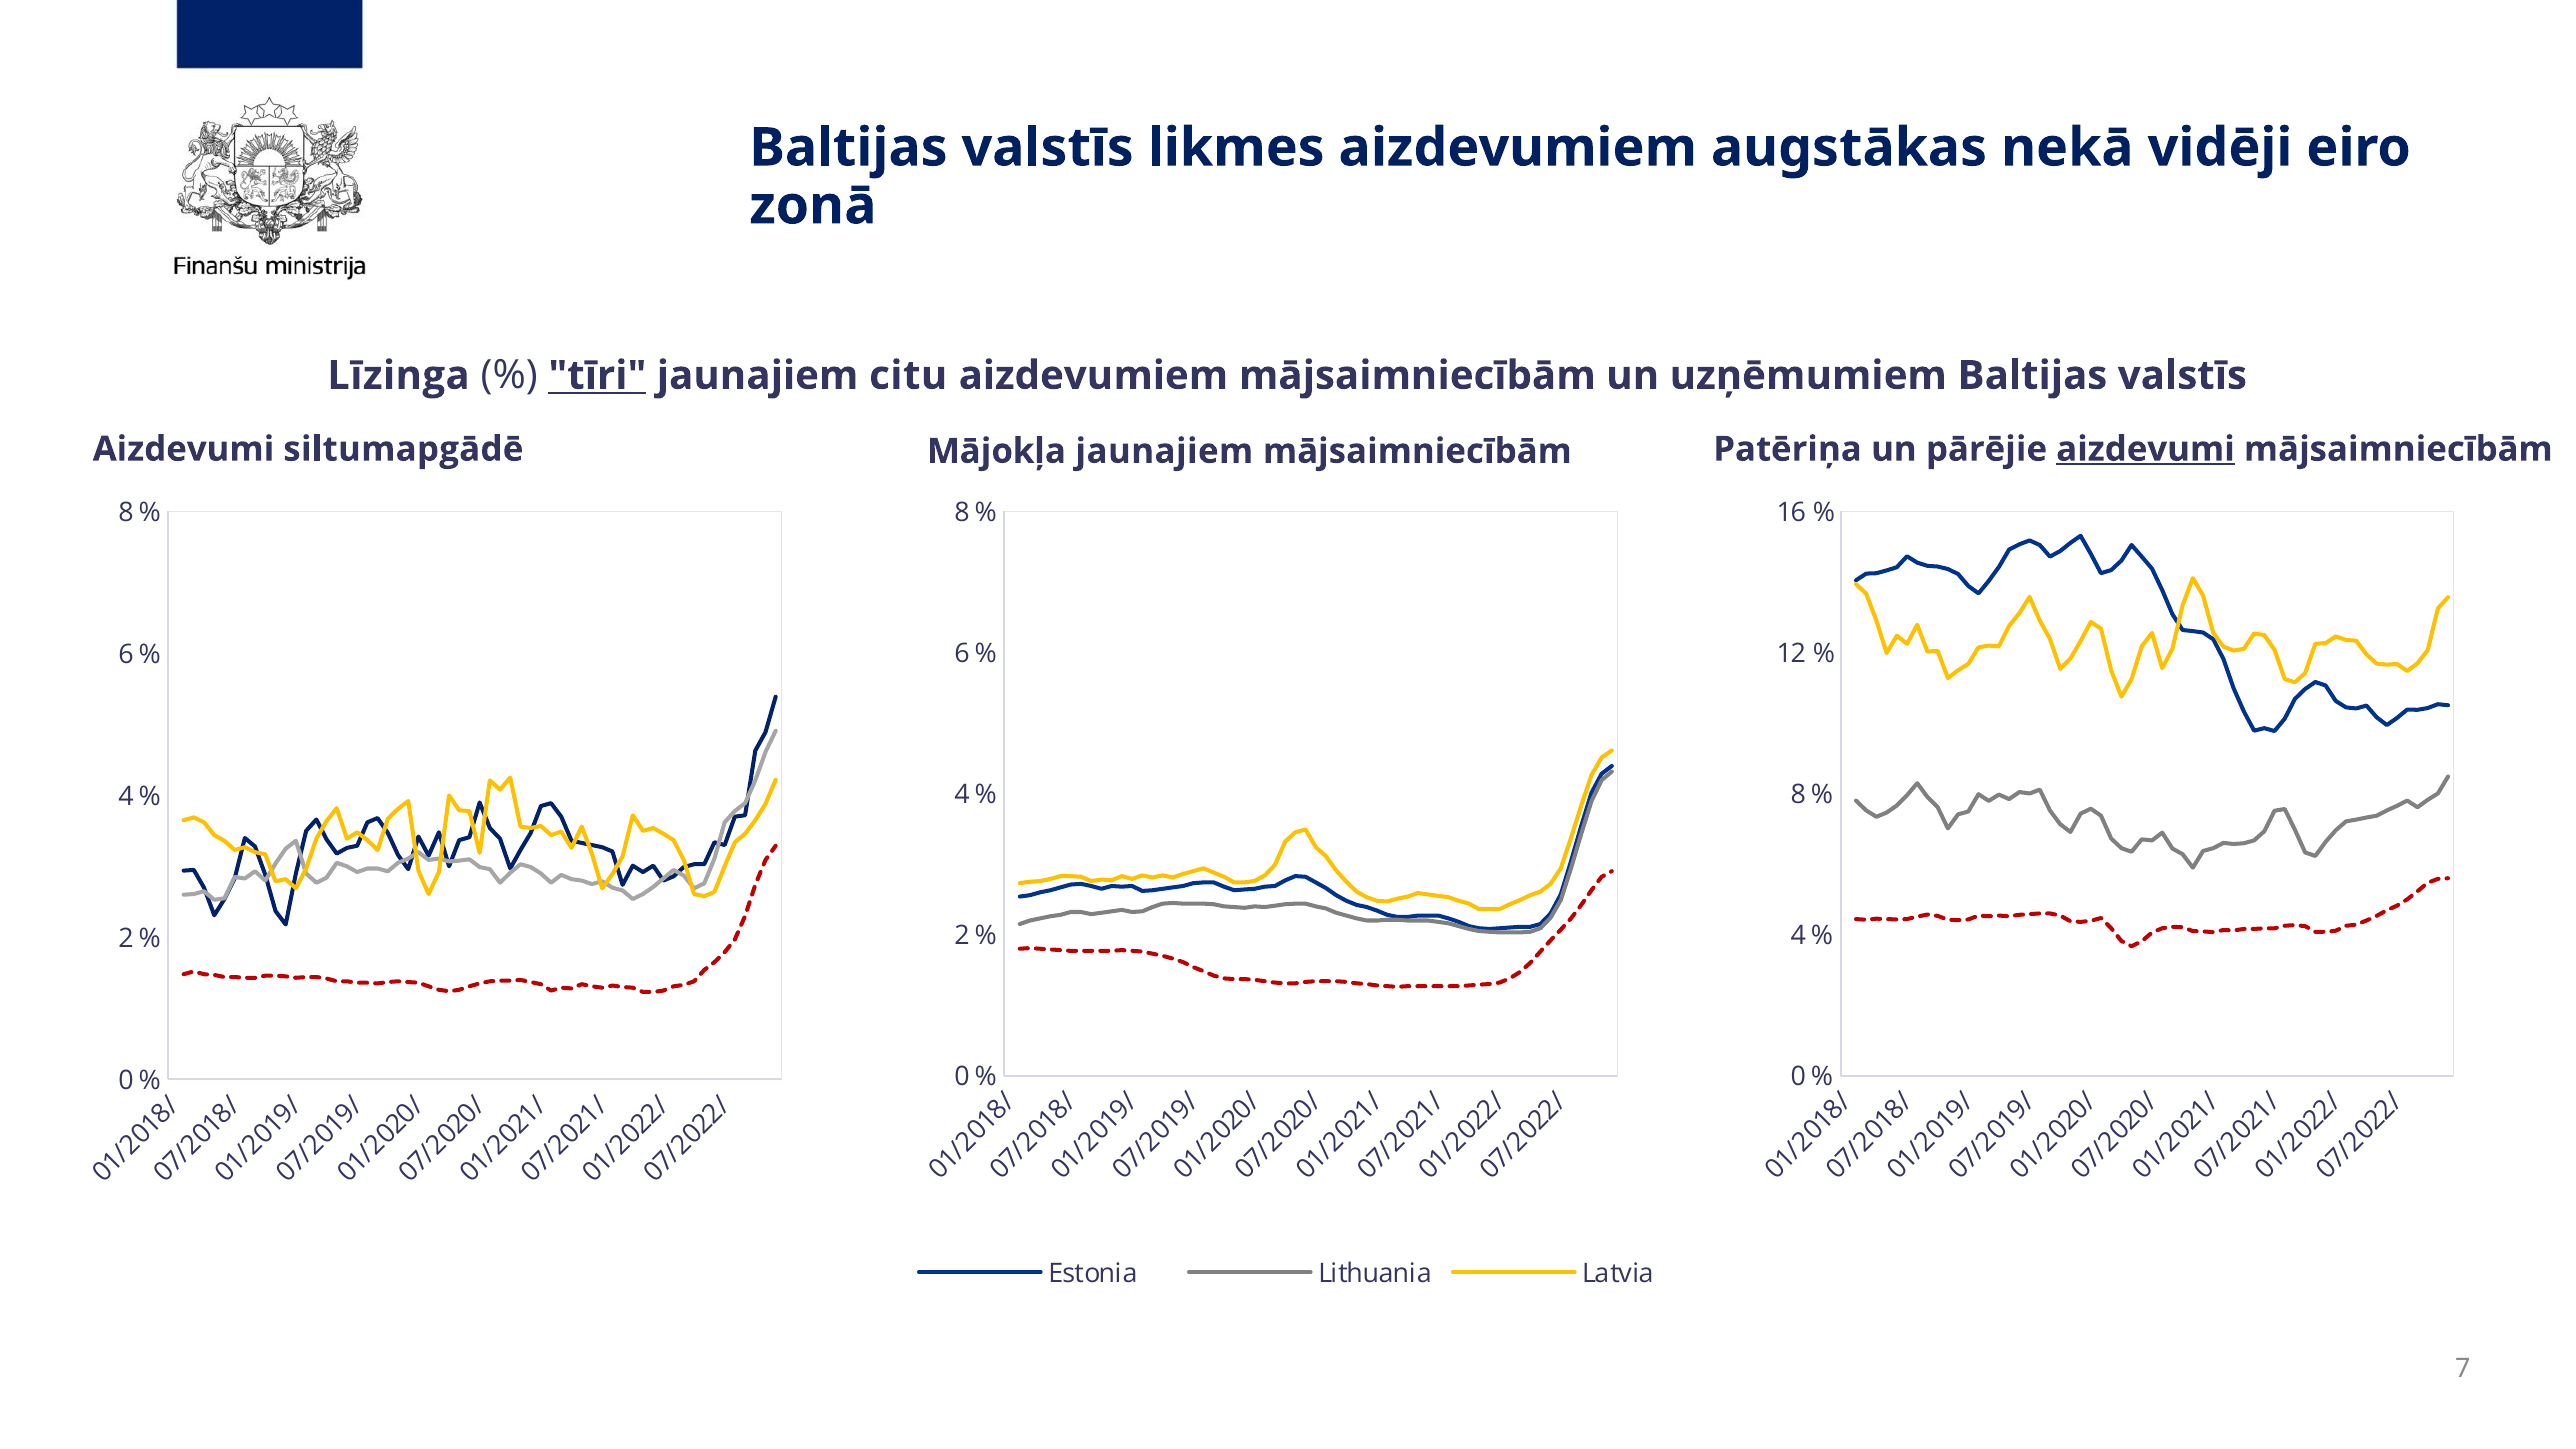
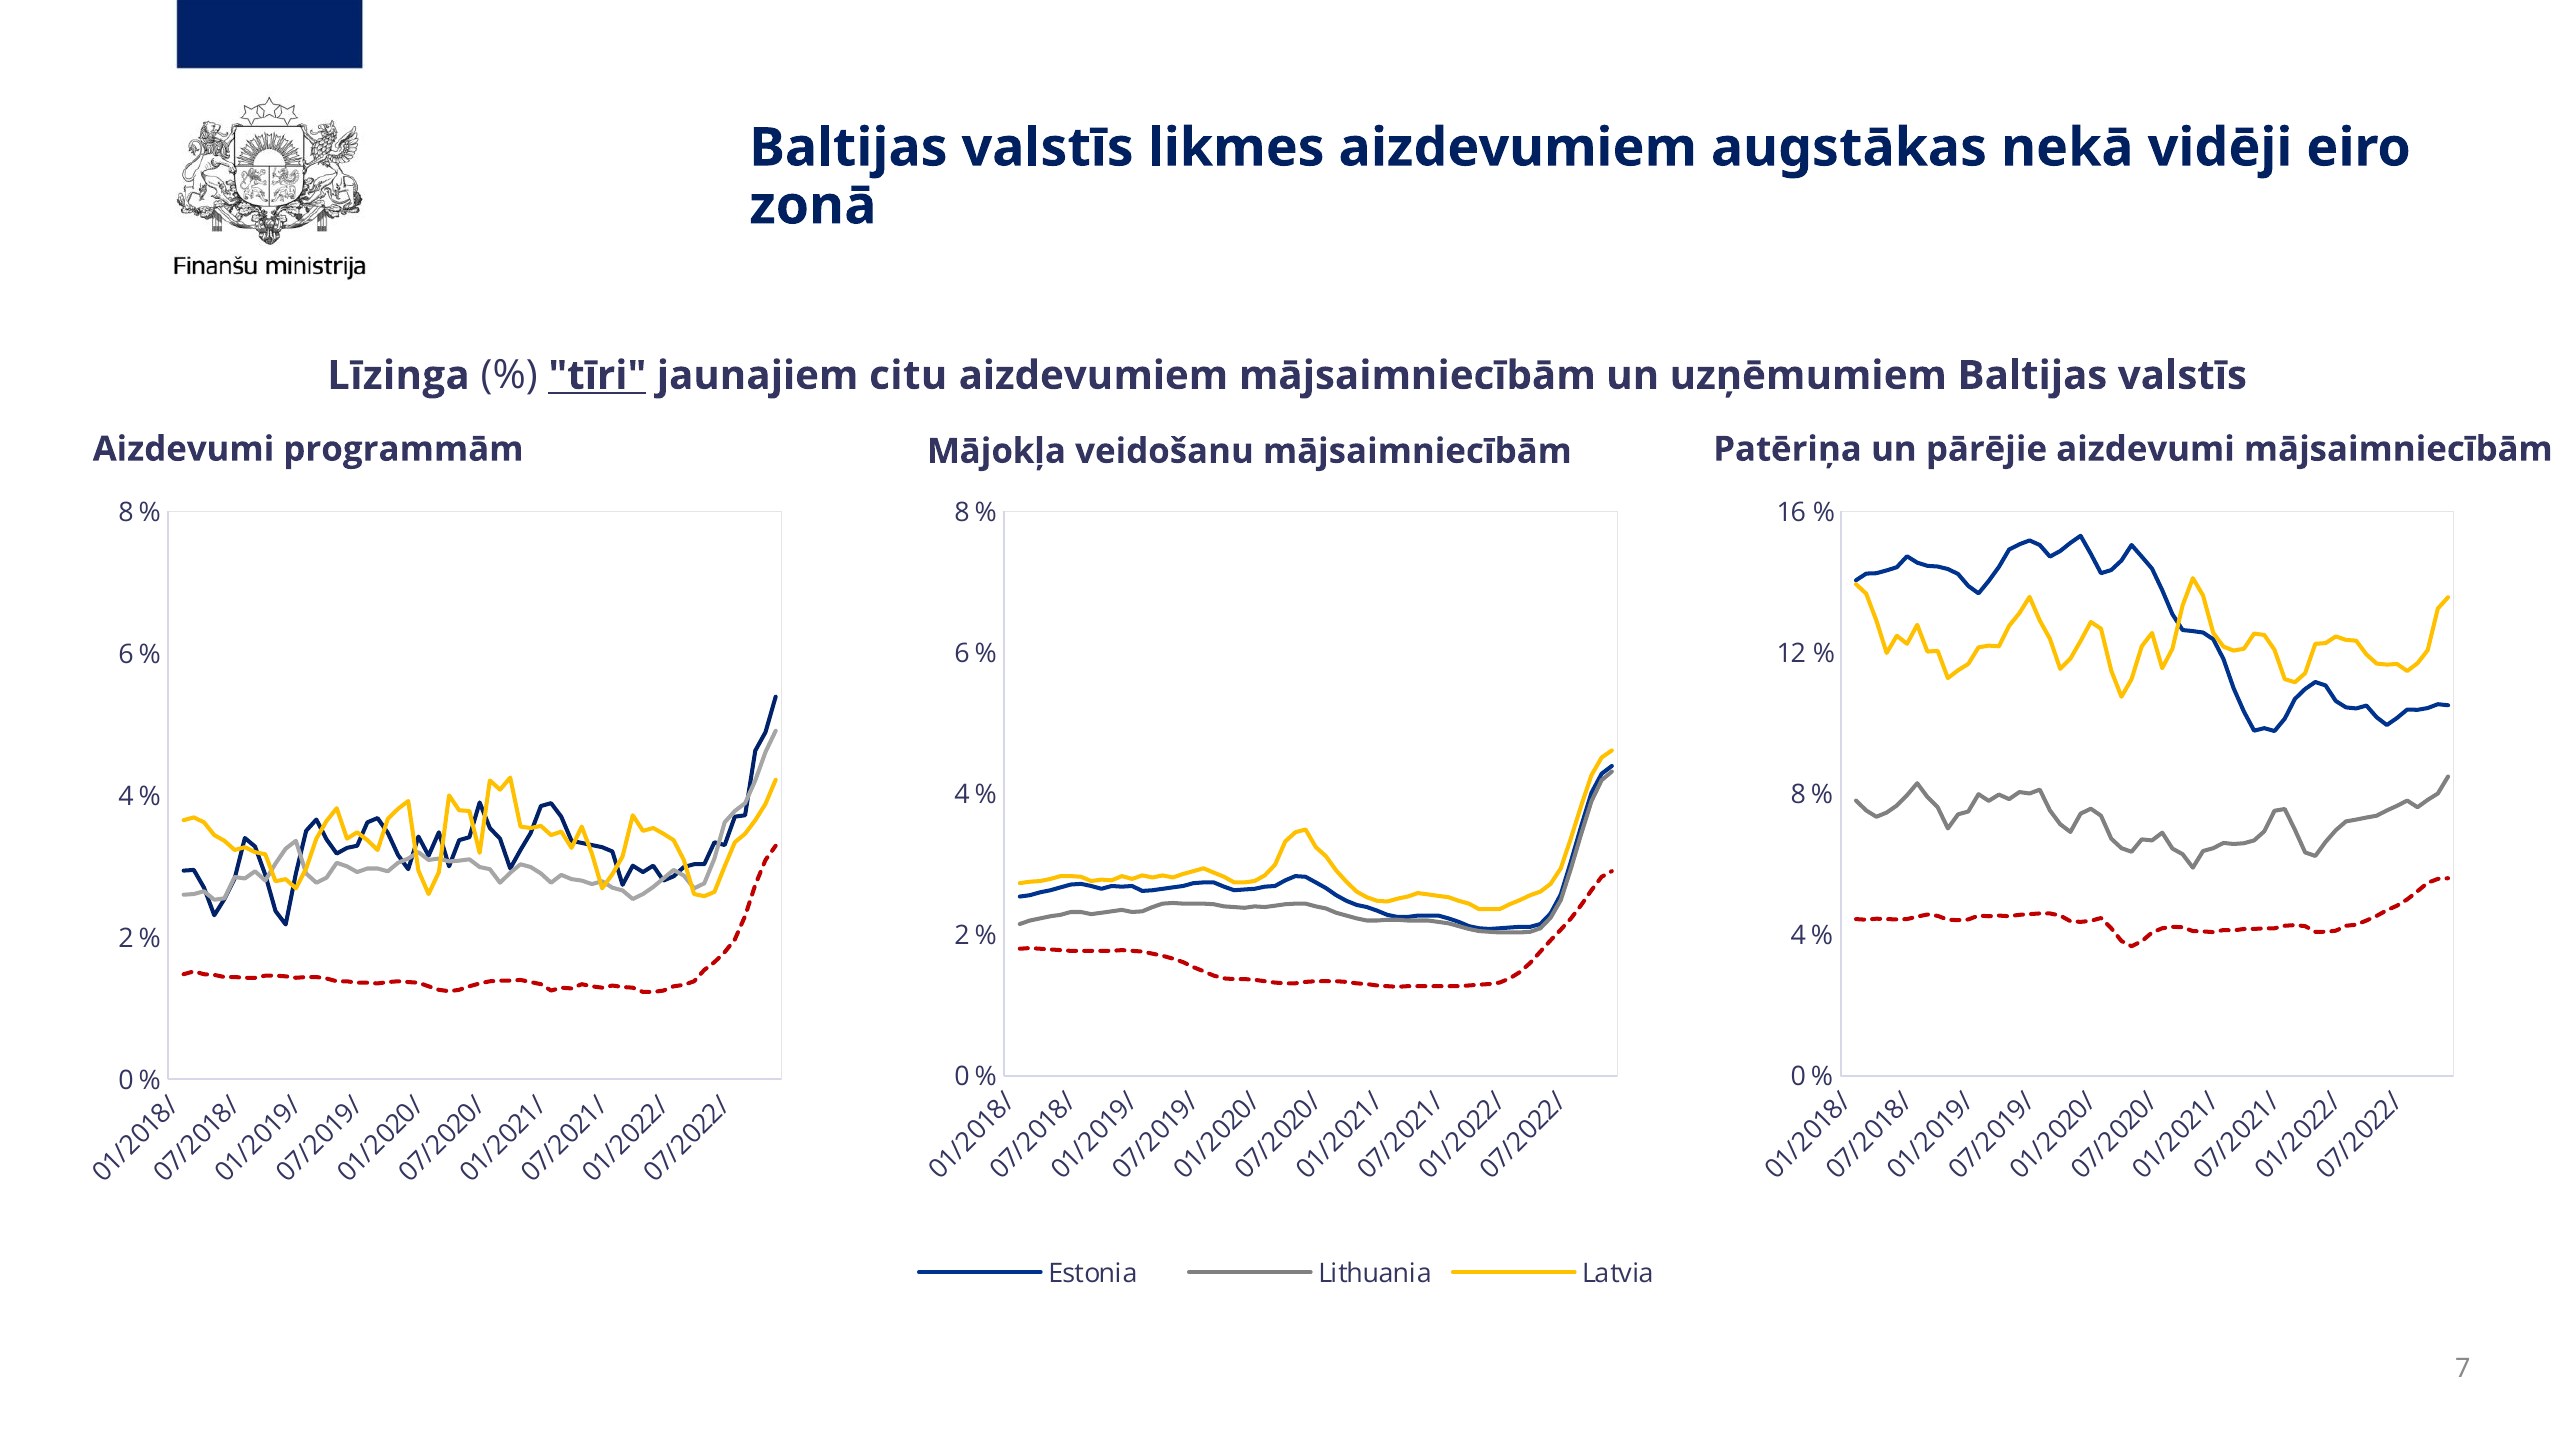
siltumapgādē: siltumapgādē -> programmām
aizdevumi at (2145, 449) underline: present -> none
Mājokļa jaunajiem: jaunajiem -> veidošanu
